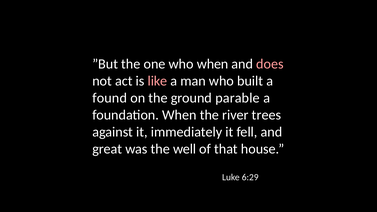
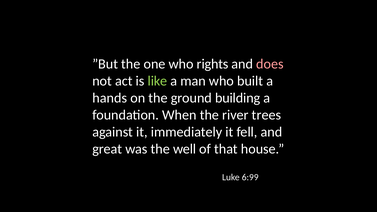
who when: when -> rights
like colour: pink -> light green
found: found -> hands
parable: parable -> building
6:29: 6:29 -> 6:99
